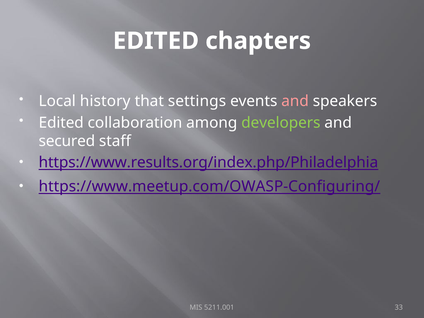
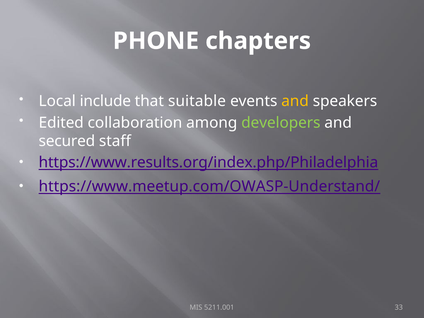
EDITED at (156, 41): EDITED -> PHONE
history: history -> include
settings: settings -> suitable
and at (295, 101) colour: pink -> yellow
https://www.meetup.com/OWASP-Configuring/: https://www.meetup.com/OWASP-Configuring/ -> https://www.meetup.com/OWASP-Understand/
